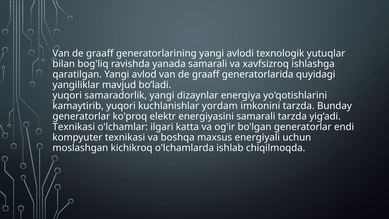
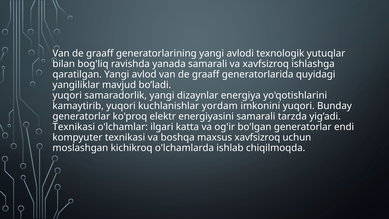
imkonini tarzda: tarzda -> yuqori
maxsus energiyali: energiyali -> xavfsizroq
